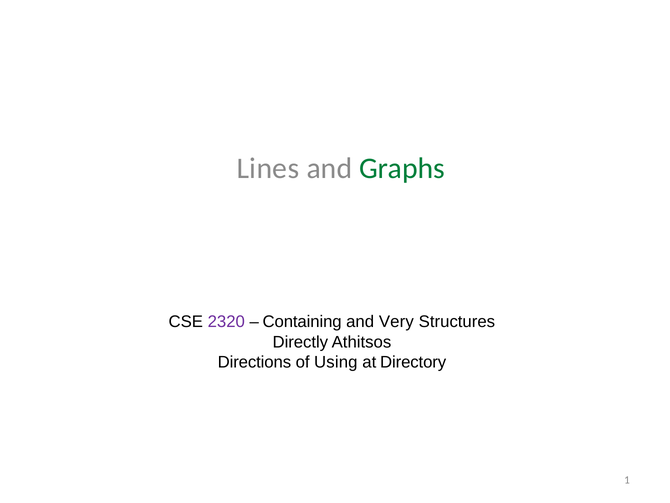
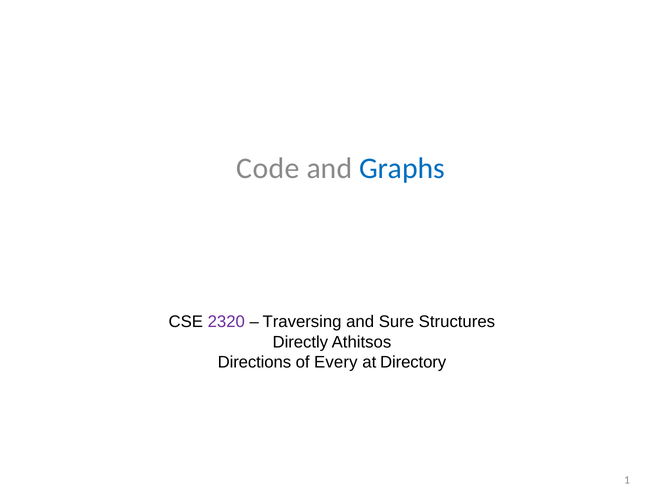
Lines: Lines -> Code
Graphs colour: green -> blue
Containing: Containing -> Traversing
Very: Very -> Sure
Using: Using -> Every
